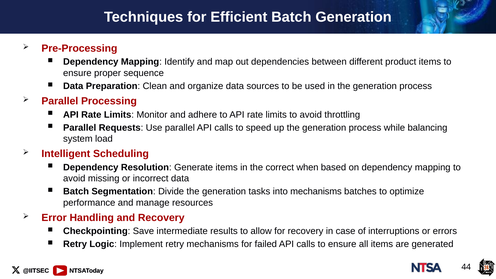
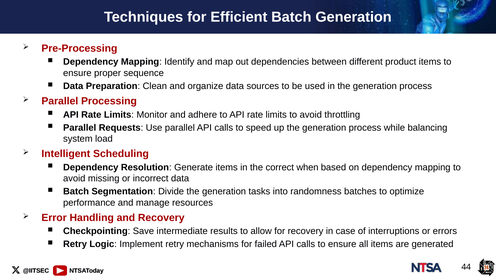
into mechanisms: mechanisms -> randomness
